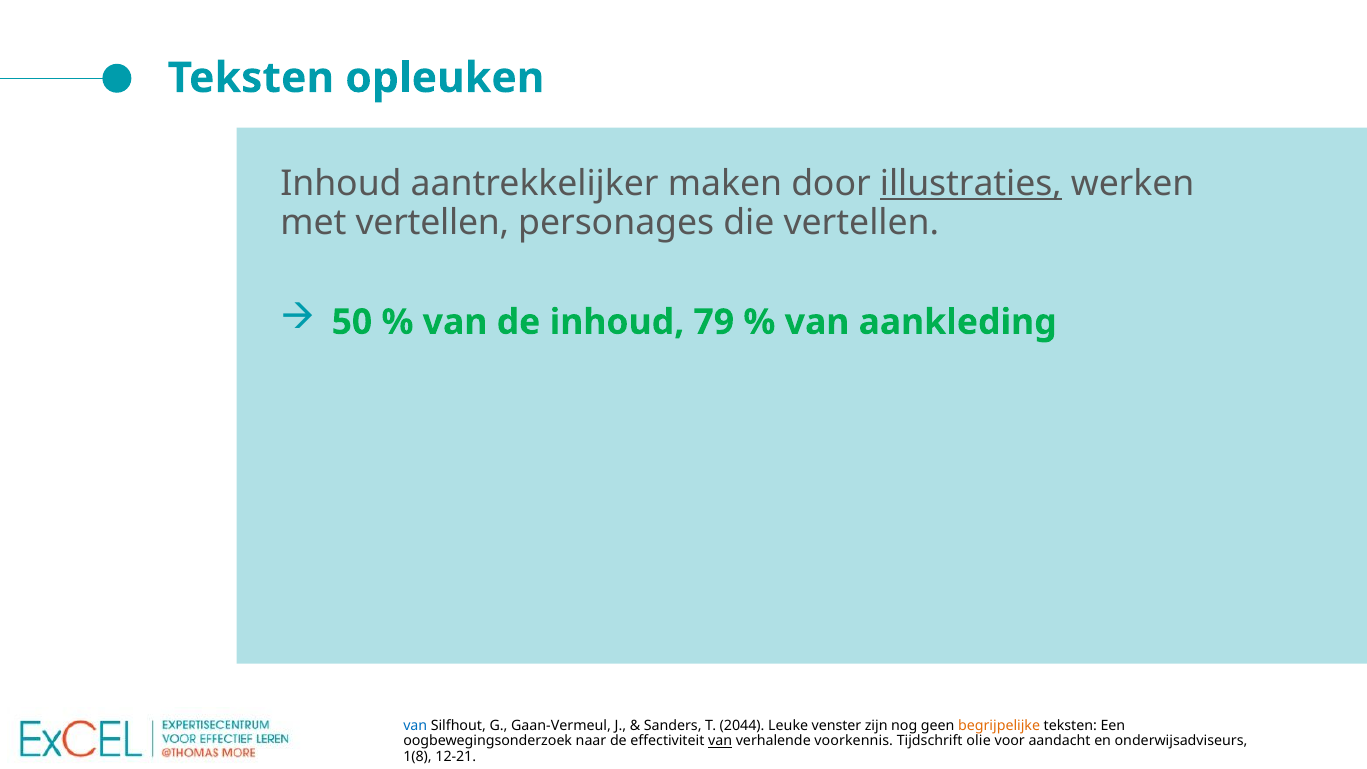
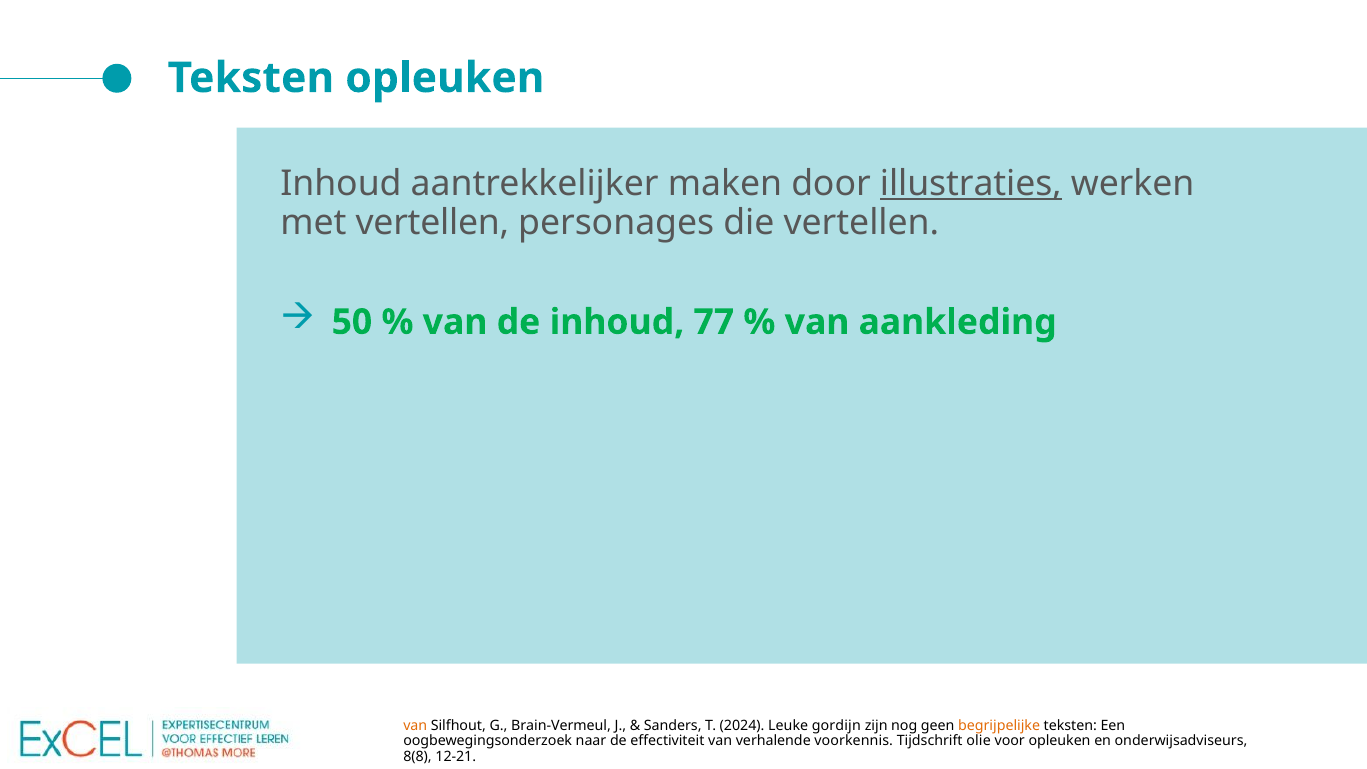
79: 79 -> 77
van at (415, 726) colour: blue -> orange
Gaan-Vermeul: Gaan-Vermeul -> Brain-Vermeul
2044: 2044 -> 2024
venster: venster -> gordijn
van at (720, 741) underline: present -> none
voor aandacht: aandacht -> opleuken
1(8: 1(8 -> 8(8
